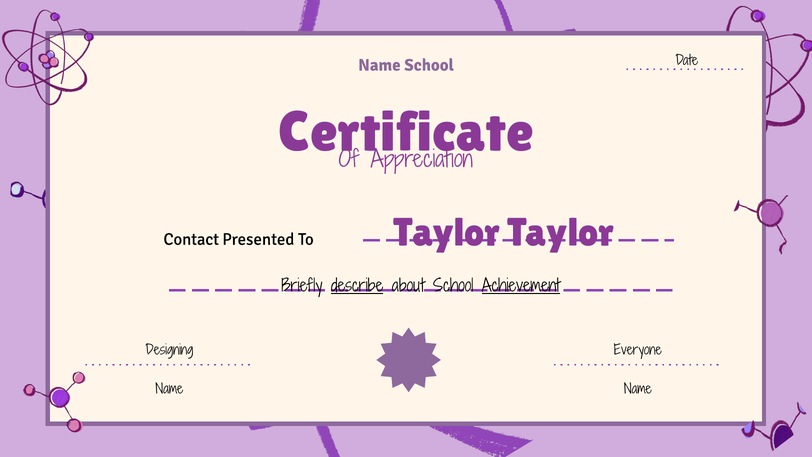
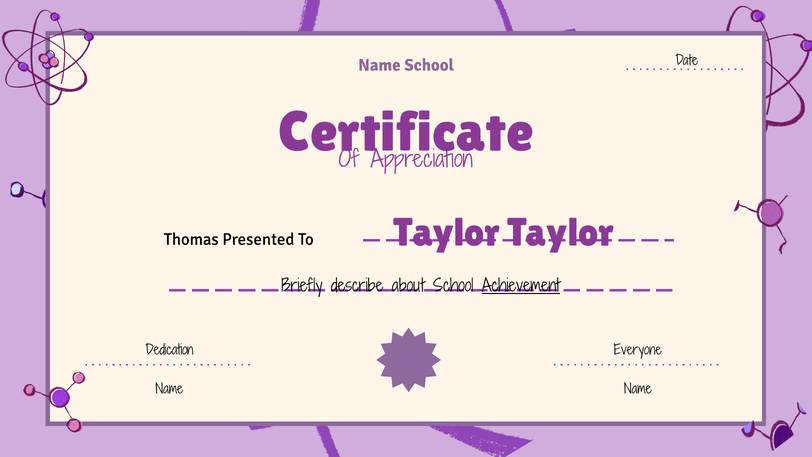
Contact: Contact -> Thomas
describe underline: present -> none
Designing: Designing -> Dedication
